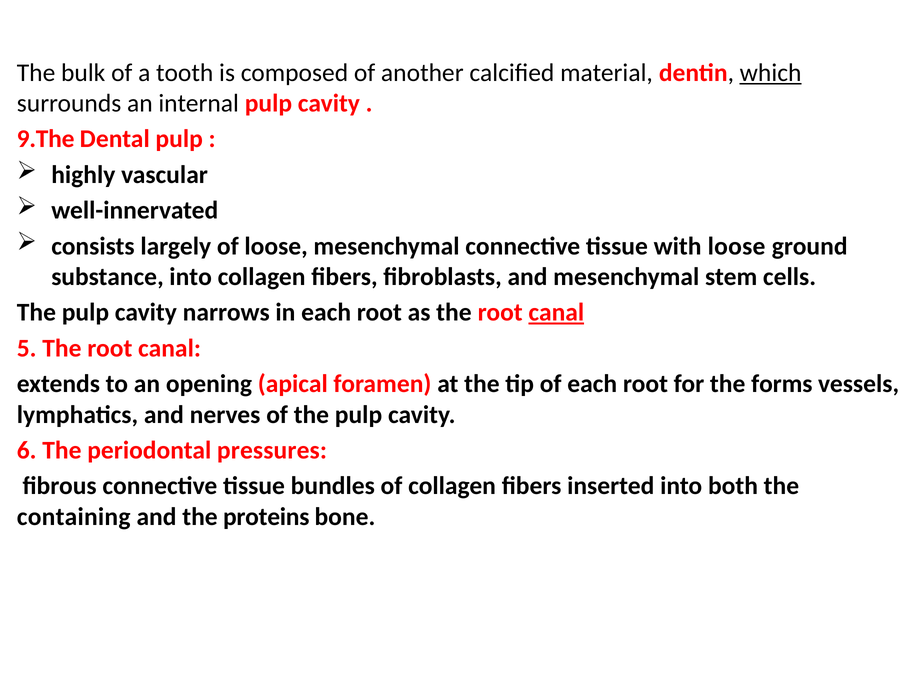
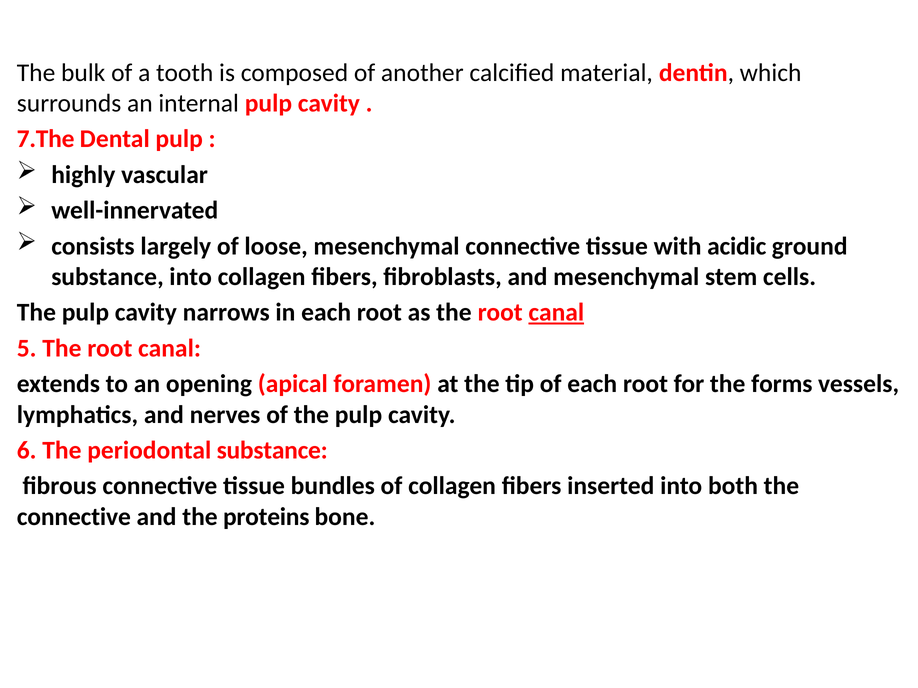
which underline: present -> none
9.The: 9.The -> 7.The
with loose: loose -> acidic
periodontal pressures: pressures -> substance
containing at (74, 517): containing -> connective
